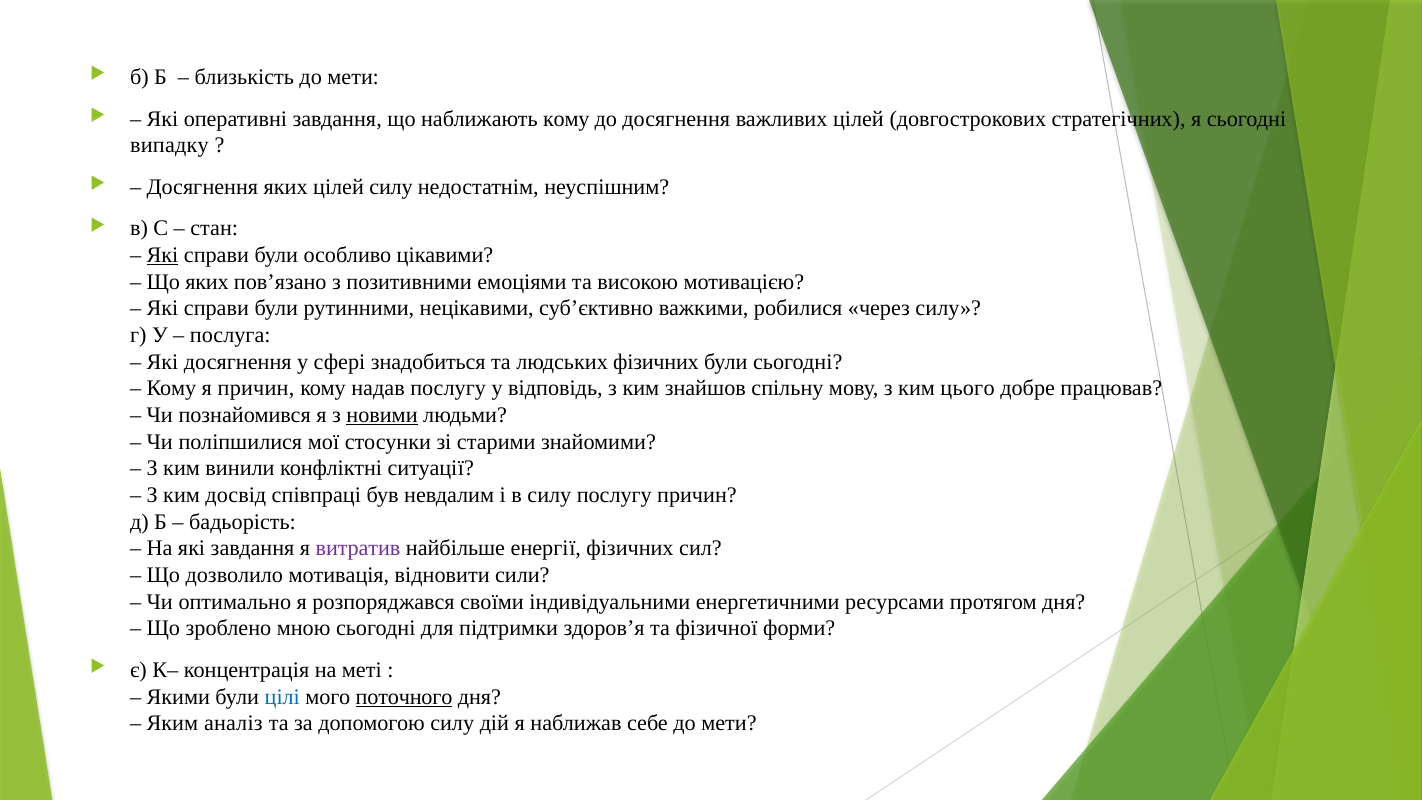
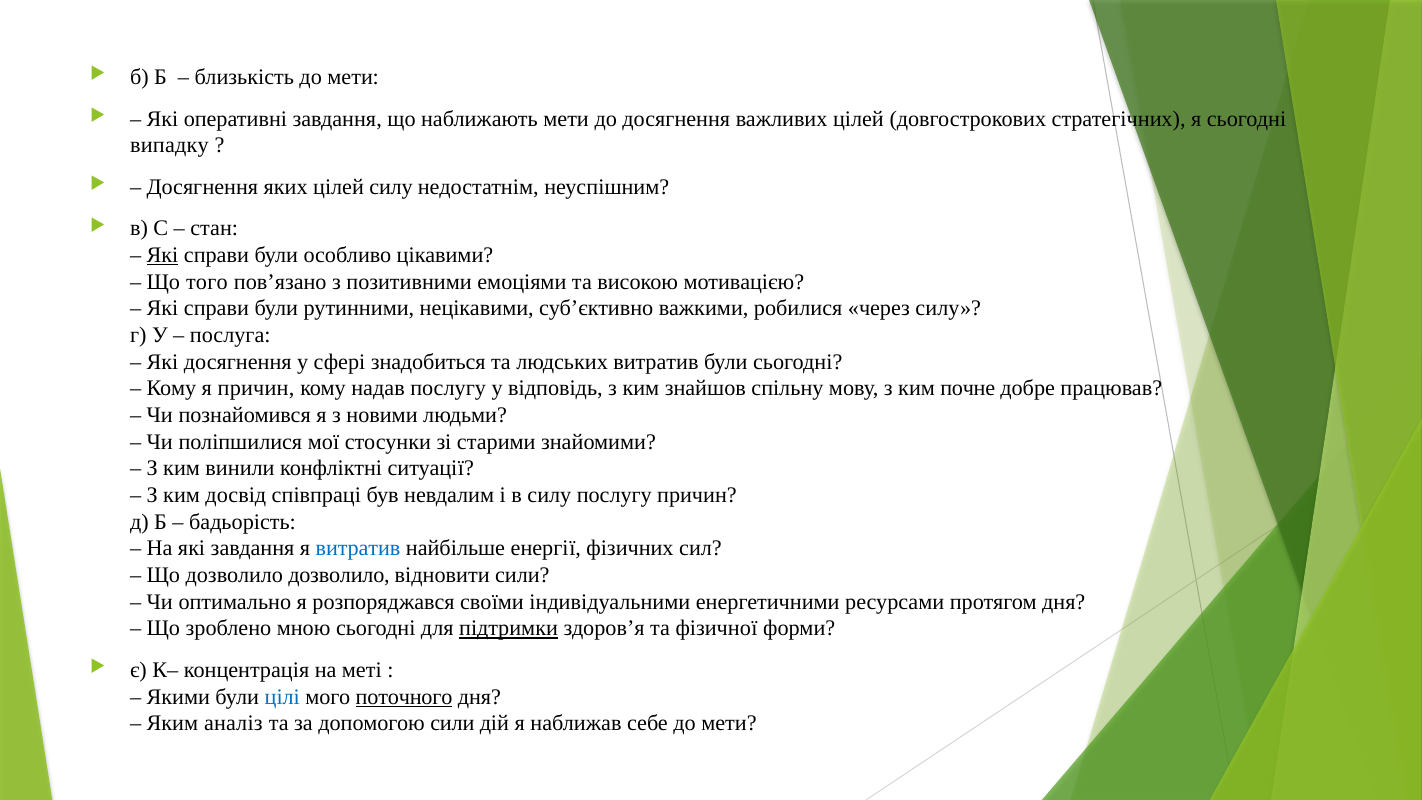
наближають кому: кому -> мети
Що яких: яких -> того
людських фізичних: фізичних -> витратив
цього: цього -> почне
новими underline: present -> none
витратив at (358, 549) colour: purple -> blue
дозволило мотивація: мотивація -> дозволило
підтримки underline: none -> present
допомогою силу: силу -> сили
